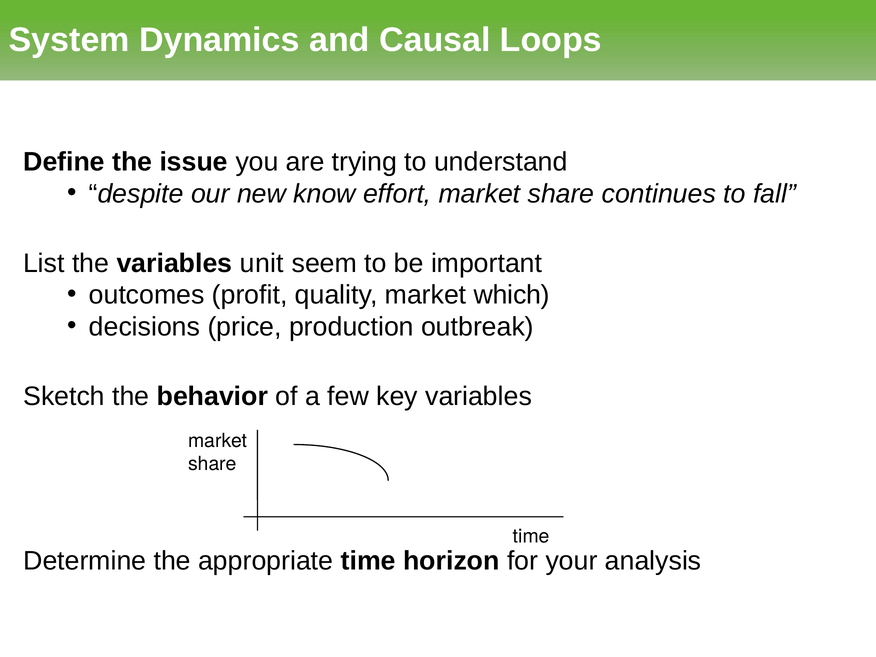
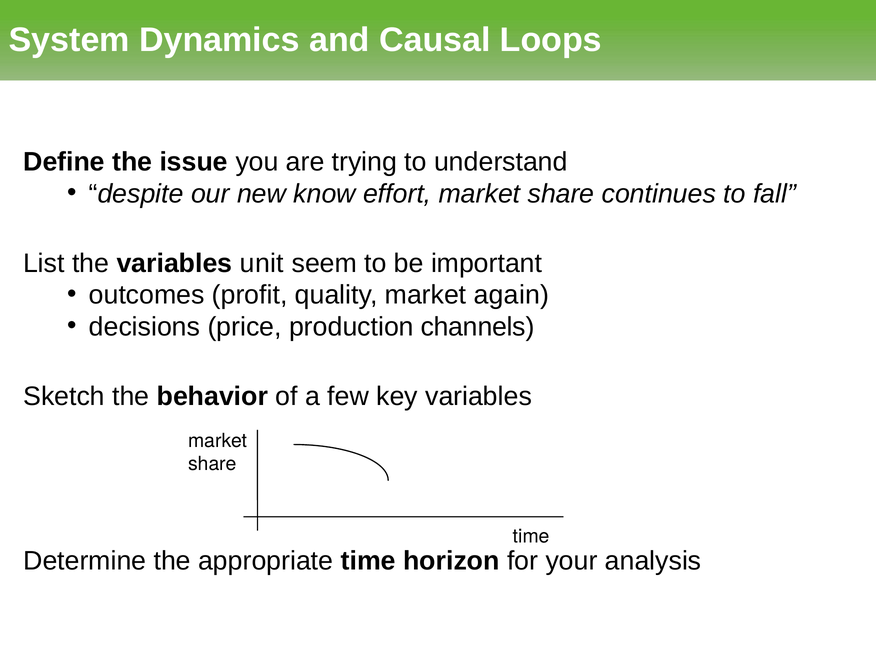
which: which -> again
outbreak: outbreak -> channels
